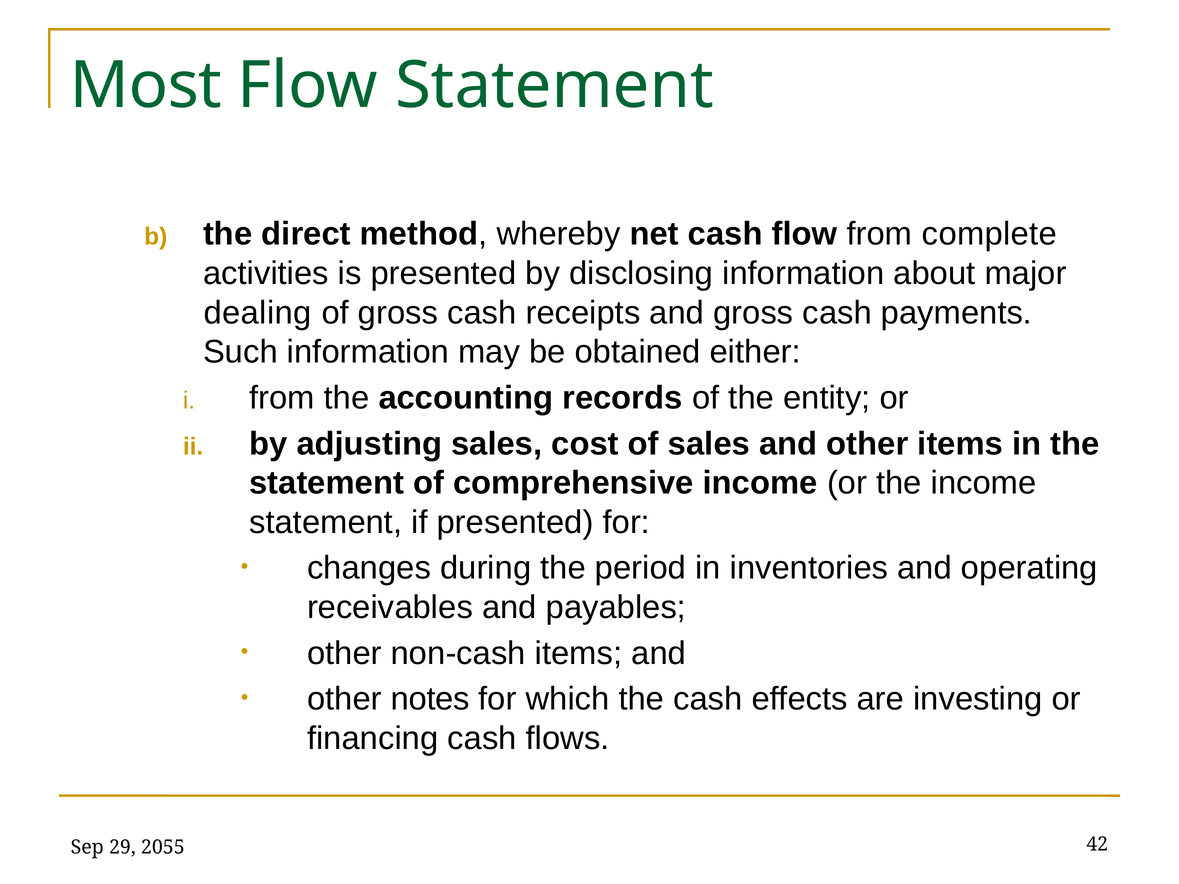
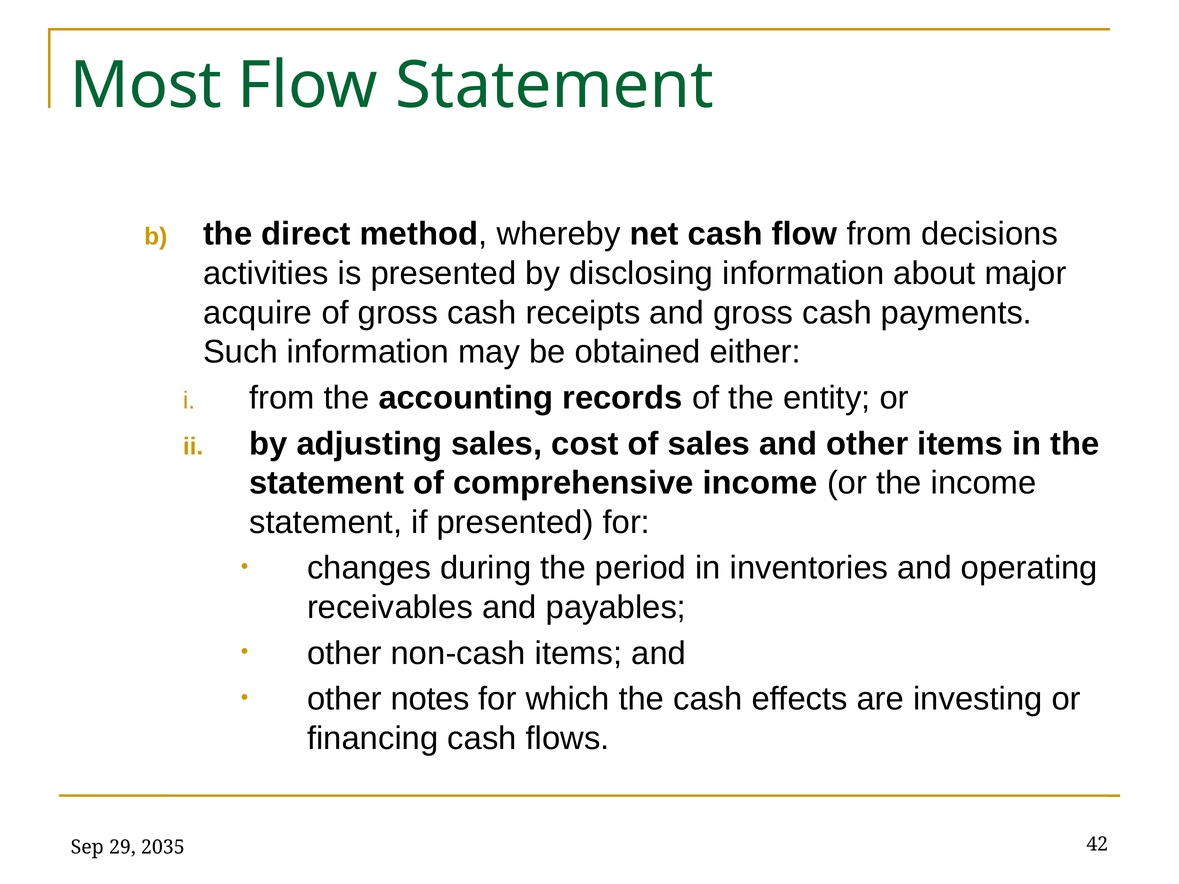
complete: complete -> decisions
dealing: dealing -> acquire
2055: 2055 -> 2035
